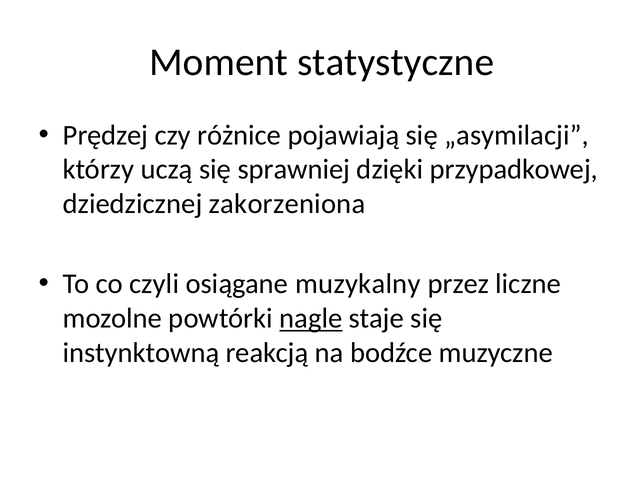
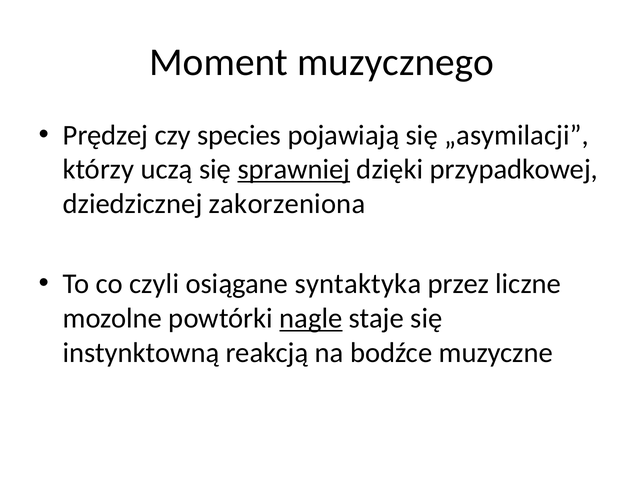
statystyczne: statystyczne -> muzycznego
różnice: różnice -> species
sprawniej underline: none -> present
muzykalny: muzykalny -> syntaktyka
